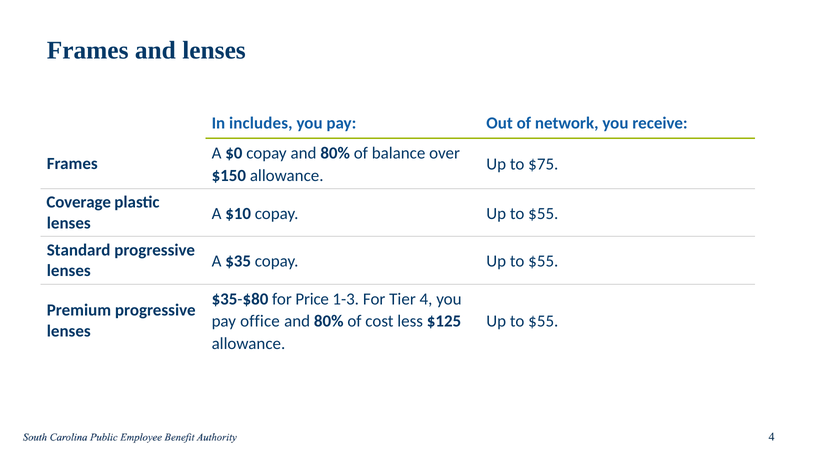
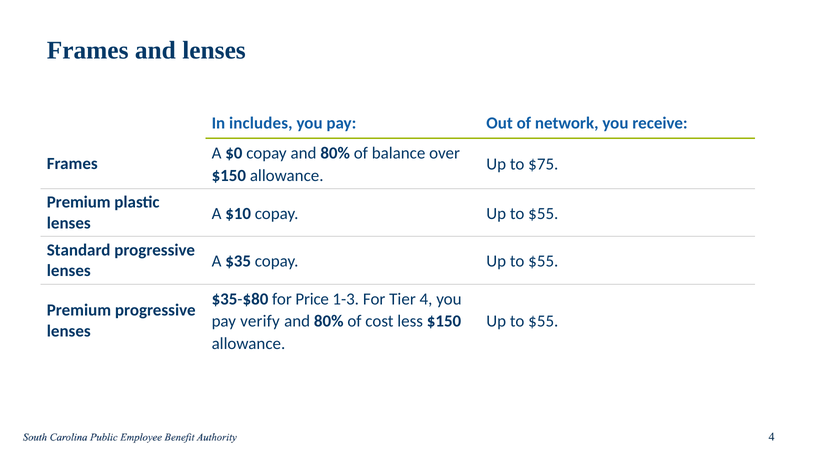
Coverage at (79, 202): Coverage -> Premium
office: office -> verify
less $125: $125 -> $150
